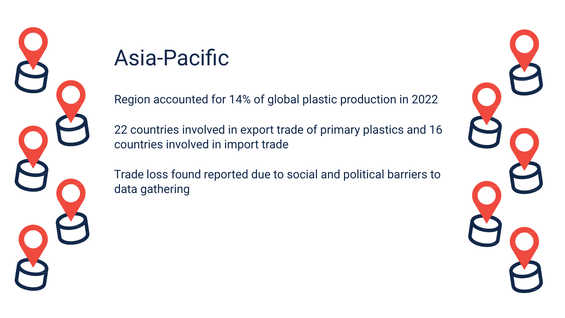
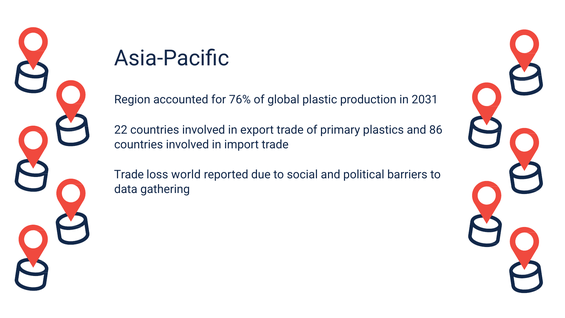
14%: 14% -> 76%
2022: 2022 -> 2031
16: 16 -> 86
found: found -> world
